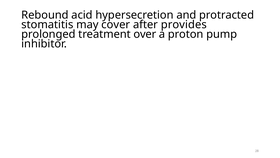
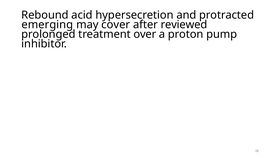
stomatitis: stomatitis -> emerging
provides: provides -> reviewed
